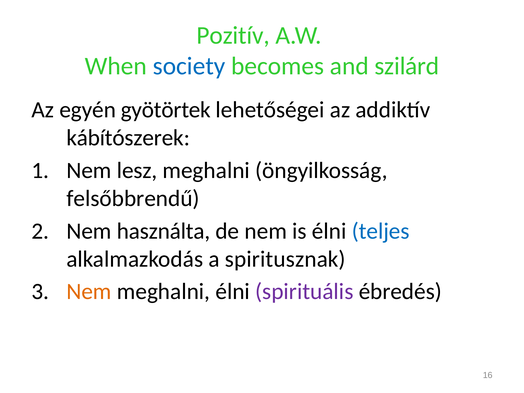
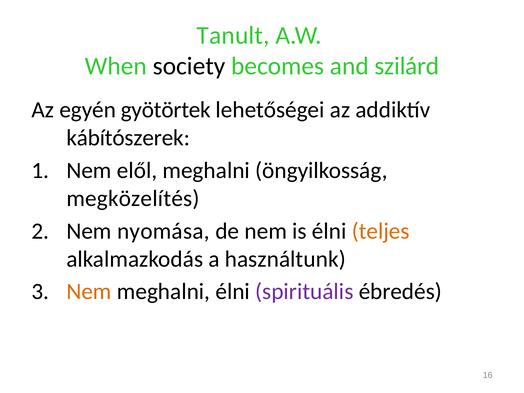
Pozitív: Pozitív -> Tanult
society colour: blue -> black
lesz: lesz -> elől
felsőbbrendű: felsőbbrendű -> megközelítés
használta: használta -> nyomása
teljes colour: blue -> orange
spiritusznak: spiritusznak -> használtunk
